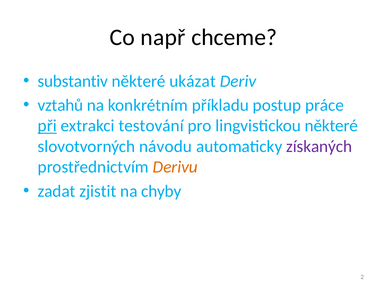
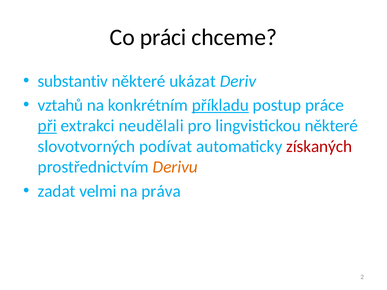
např: např -> práci
příkladu underline: none -> present
testování: testování -> neudělali
návodu: návodu -> podívat
získaných colour: purple -> red
zjistit: zjistit -> velmi
chyby: chyby -> práva
